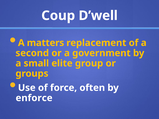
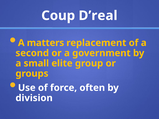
D’well: D’well -> D’real
enforce: enforce -> division
